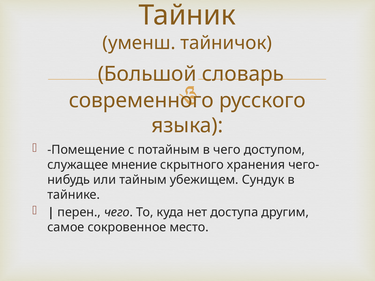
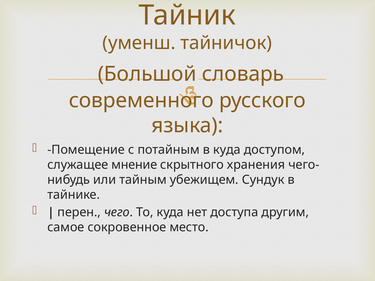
в чего: чего -> куда
